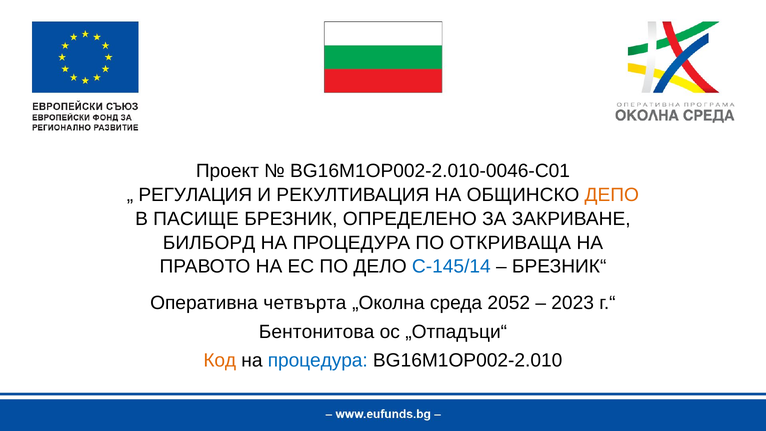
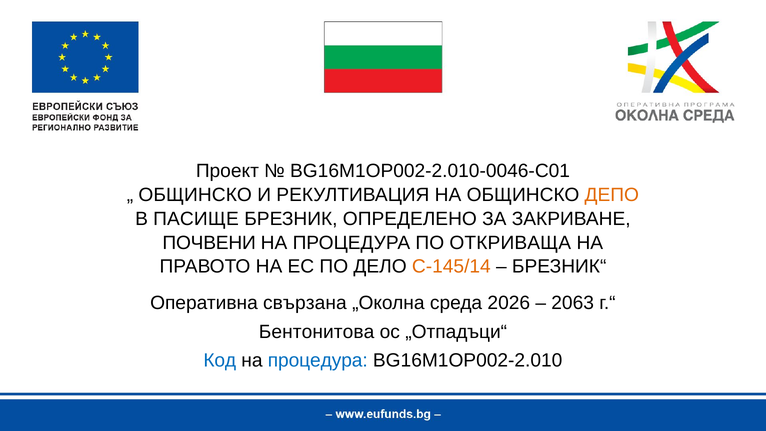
РЕГУЛАЦИЯ at (195, 195): РЕГУЛАЦИЯ -> ОБЩИНСКО
БИЛБОРД: БИЛБОРД -> ПОЧВЕНИ
С-145/14 colour: blue -> orange
четвърта: четвърта -> свързана
2052: 2052 -> 2026
2023: 2023 -> 2063
Код colour: orange -> blue
